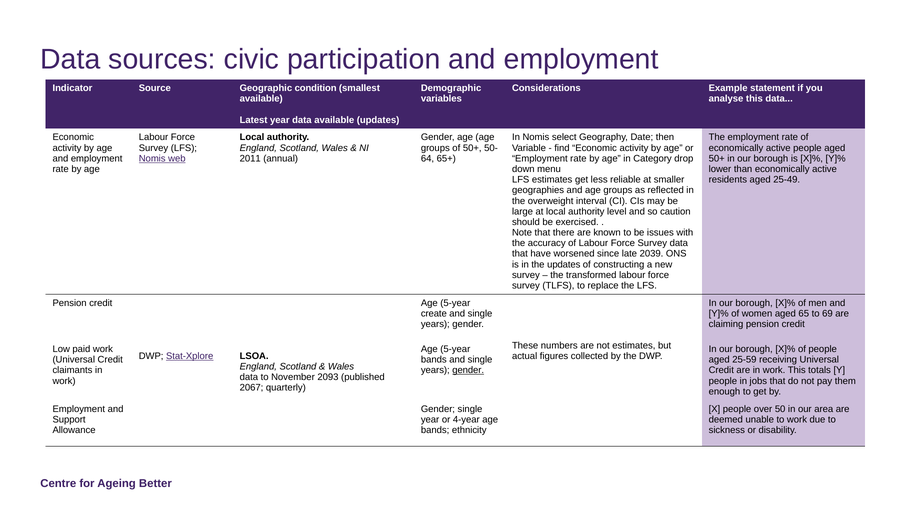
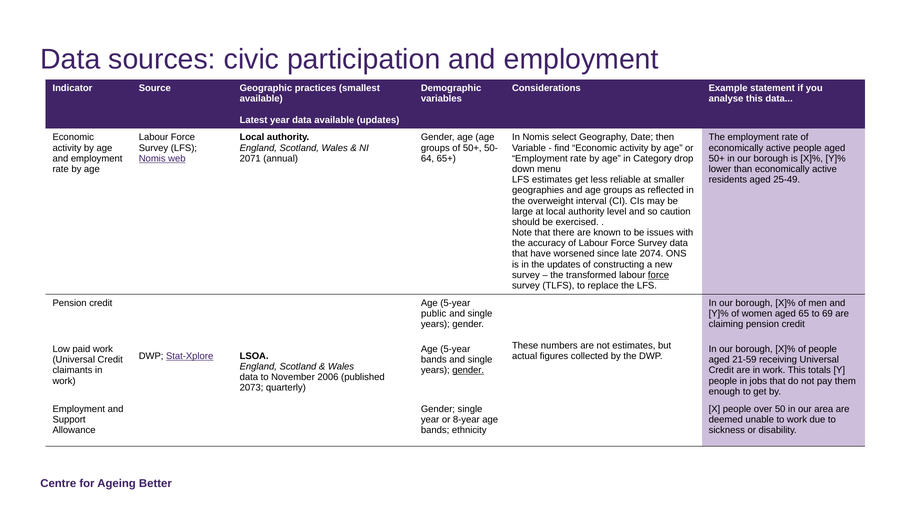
condition: condition -> practices
2011: 2011 -> 2071
2039: 2039 -> 2074
force at (659, 275) underline: none -> present
create: create -> public
25-59: 25-59 -> 21-59
2093: 2093 -> 2006
2067: 2067 -> 2073
4-year: 4-year -> 8-year
